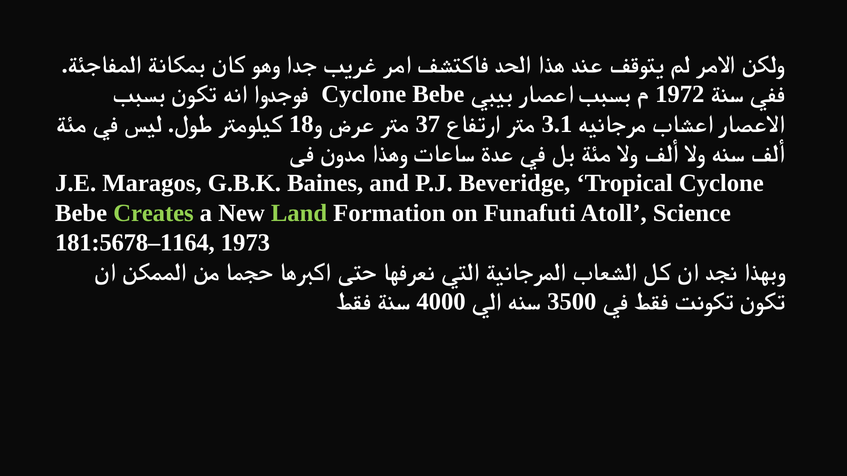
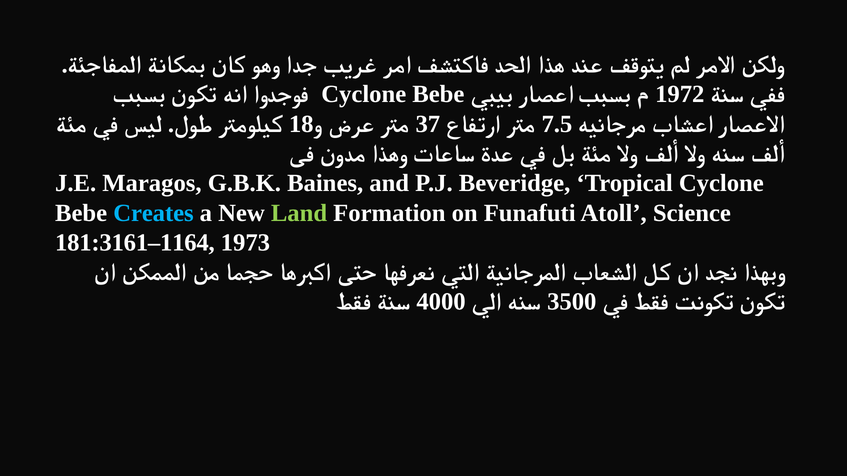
3.1: 3.1 -> 7.5
Creates colour: light green -> light blue
181:5678–1164: 181:5678–1164 -> 181:3161–1164
